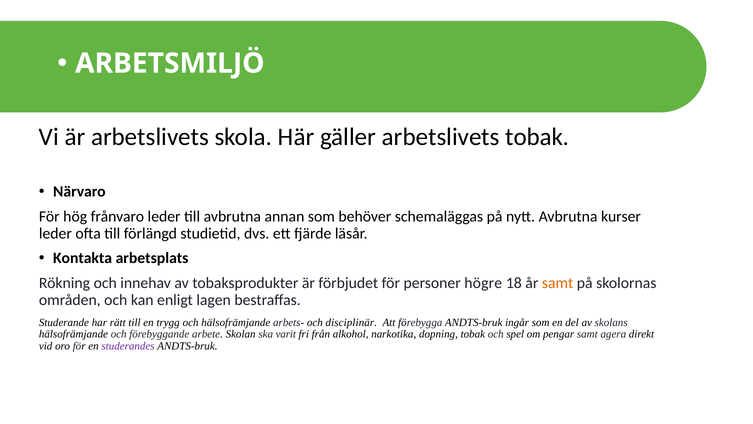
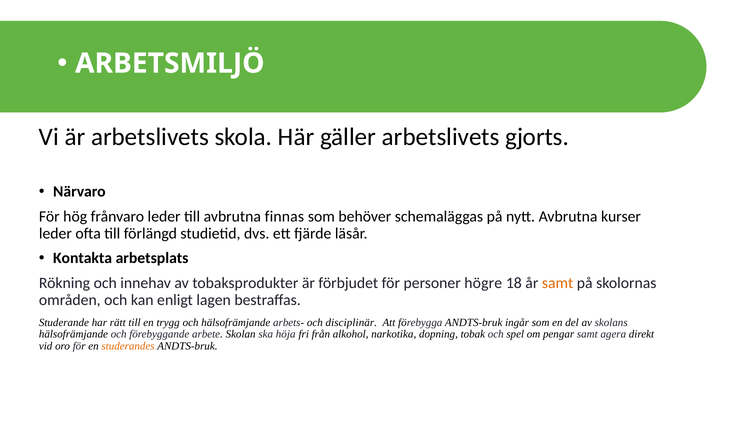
arbetslivets tobak: tobak -> gjorts
annan: annan -> finnas
varit: varit -> höja
studerandes colour: purple -> orange
